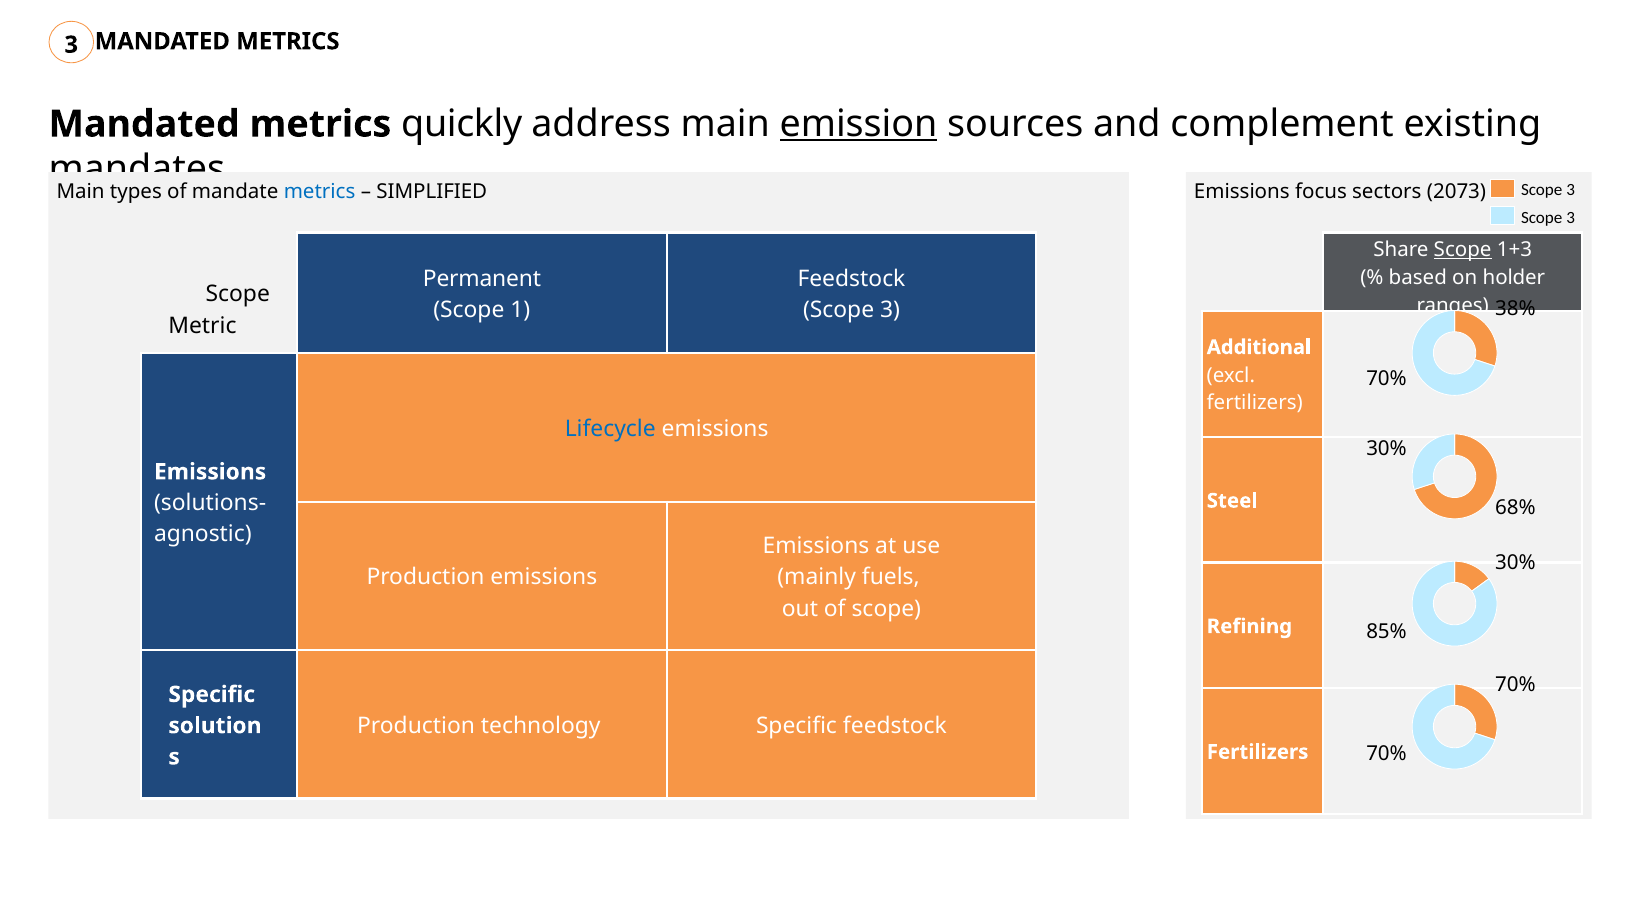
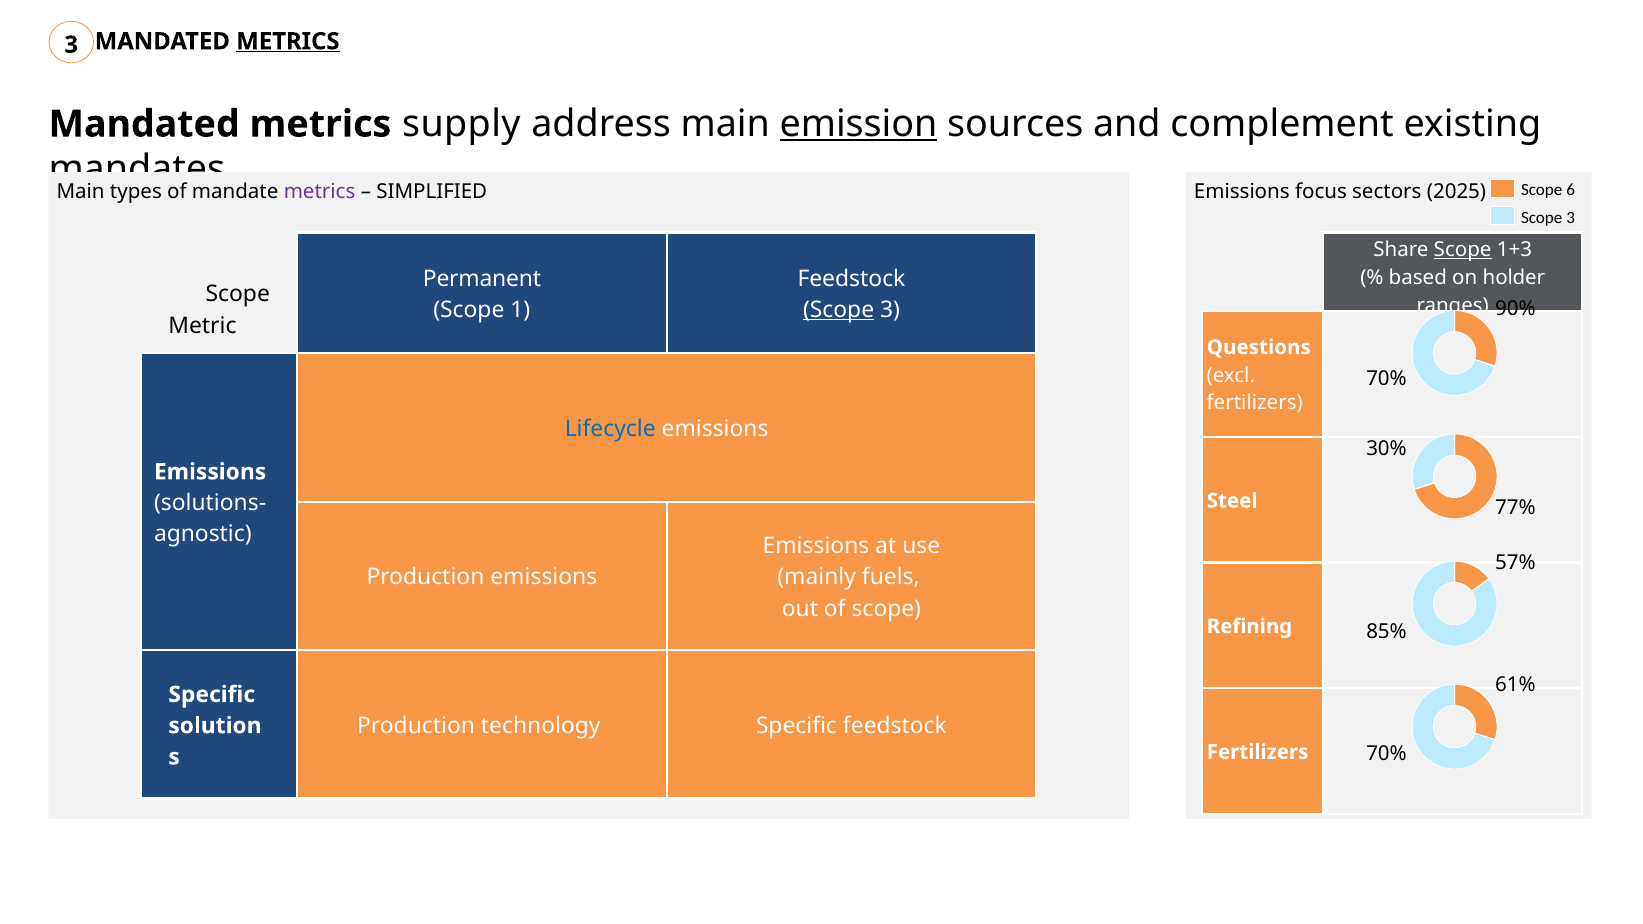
METRICS at (288, 41) underline: none -> present
quickly: quickly -> supply
3 at (1571, 190): 3 -> 6
metrics at (320, 192) colour: blue -> purple
2073: 2073 -> 2025
38%: 38% -> 90%
Scope at (839, 310) underline: none -> present
Additional: Additional -> Questions
68%: 68% -> 77%
30% at (1515, 563): 30% -> 57%
70% at (1515, 685): 70% -> 61%
